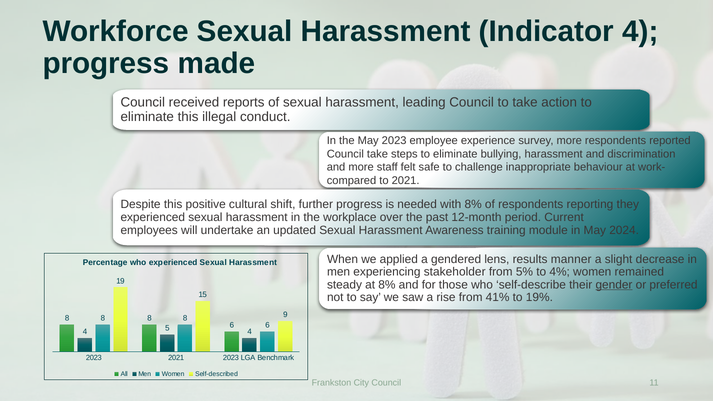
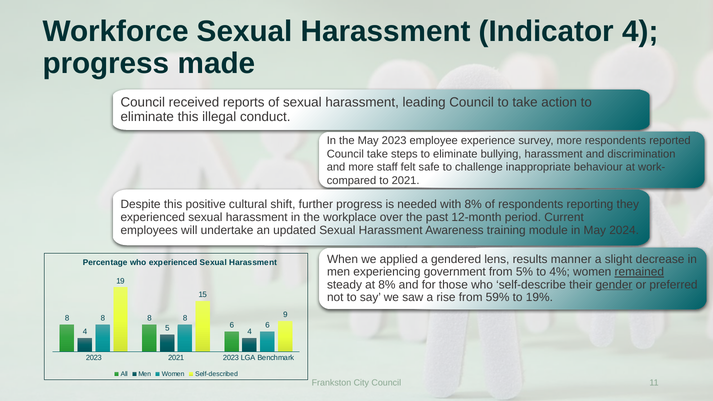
stakeholder: stakeholder -> government
remained underline: none -> present
41%: 41% -> 59%
